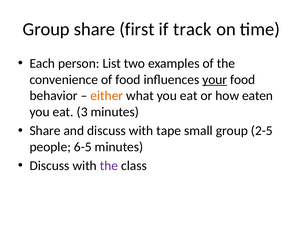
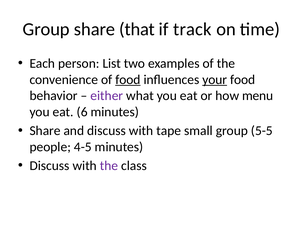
first: first -> that
food at (128, 80) underline: none -> present
either colour: orange -> purple
eaten: eaten -> menu
3: 3 -> 6
2-5: 2-5 -> 5-5
6-5: 6-5 -> 4-5
